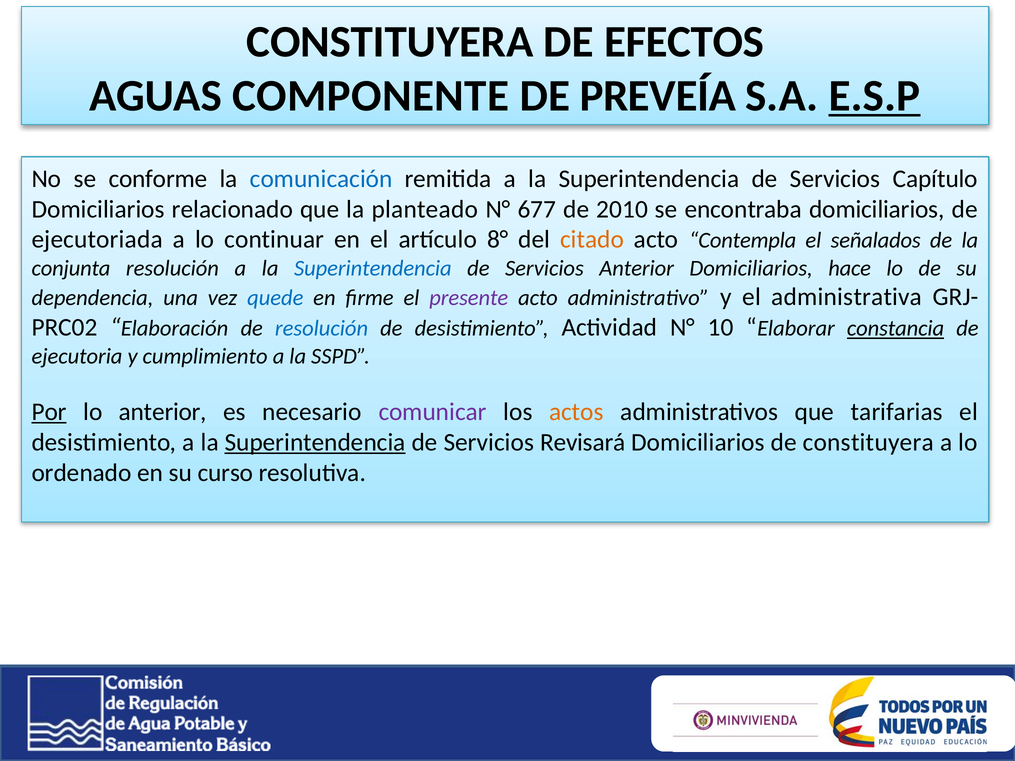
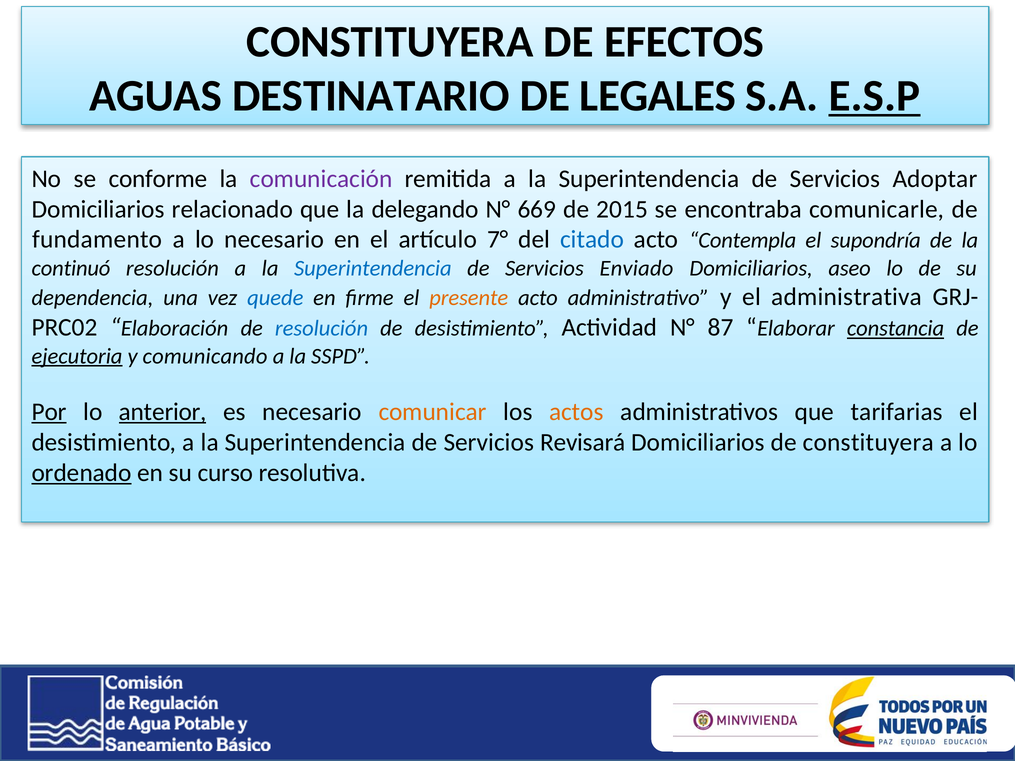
COMPONENTE: COMPONENTE -> DESTINATARIO
PREVEÍA: PREVEÍA -> LEGALES
comunicación colour: blue -> purple
Capítulo: Capítulo -> Adoptar
planteado: planteado -> delegando
677: 677 -> 669
2010: 2010 -> 2015
encontraba domiciliarios: domiciliarios -> comunicarle
ejecutoriada: ejecutoriada -> fundamento
lo continuar: continuar -> necesario
8°: 8° -> 7°
citado colour: orange -> blue
señalados: señalados -> supondría
conjunta: conjunta -> continuó
Servicios Anterior: Anterior -> Enviado
hace: hace -> aseo
presente colour: purple -> orange
10: 10 -> 87
ejecutoria underline: none -> present
cumplimiento: cumplimiento -> comunicando
anterior at (163, 412) underline: none -> present
comunicar colour: purple -> orange
Superintendencia at (315, 443) underline: present -> none
ordenado underline: none -> present
